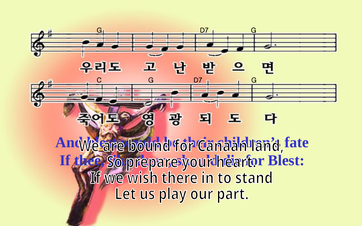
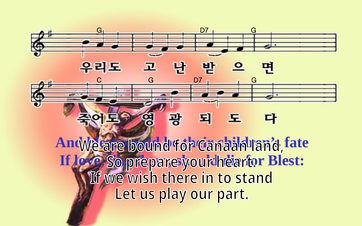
thee: thee -> love
